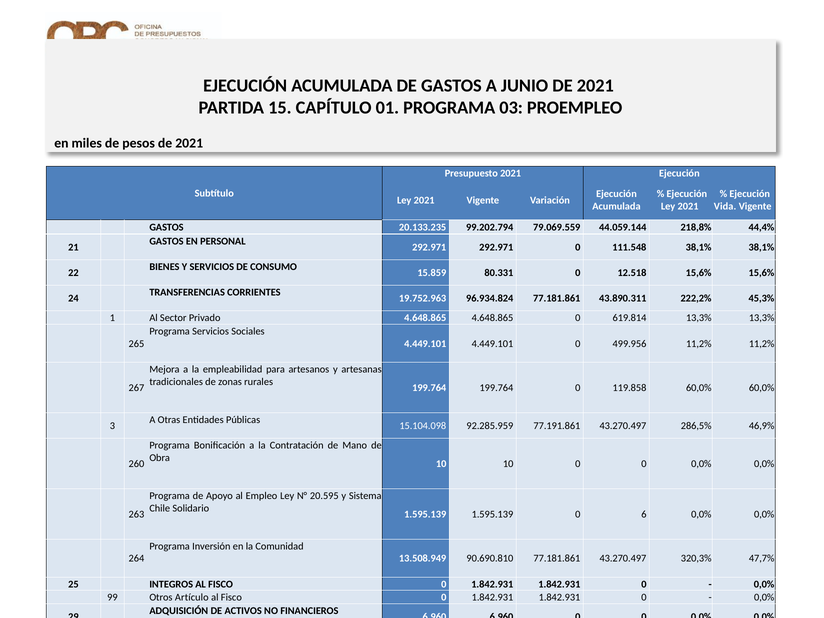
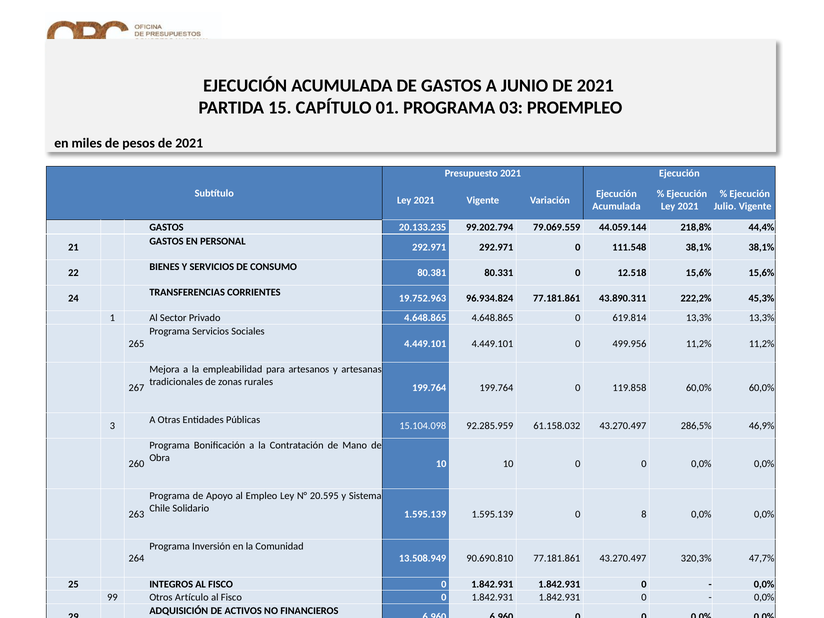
Vida: Vida -> Julio
15.859: 15.859 -> 80.381
77.191.861: 77.191.861 -> 61.158.032
0 6: 6 -> 8
